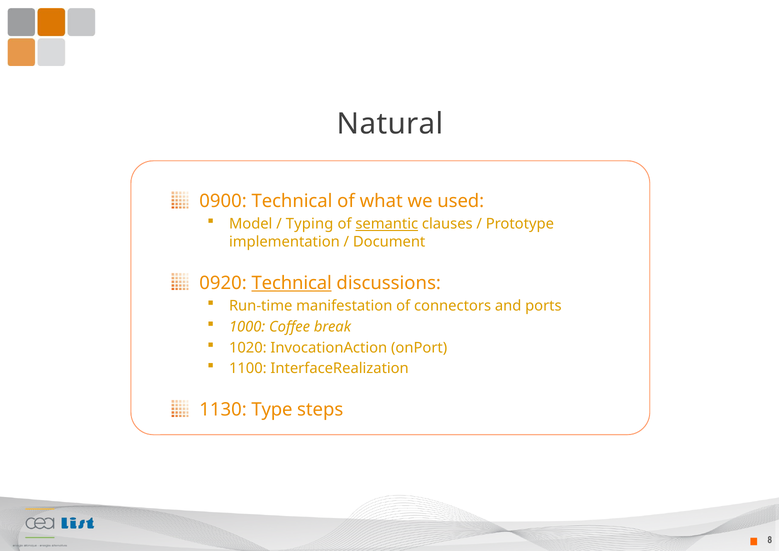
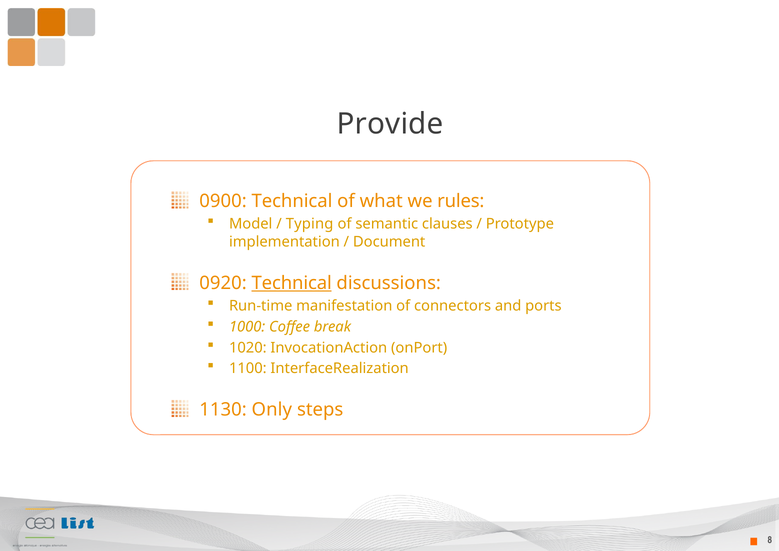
Natural: Natural -> Provide
used: used -> rules
semantic underline: present -> none
Type: Type -> Only
